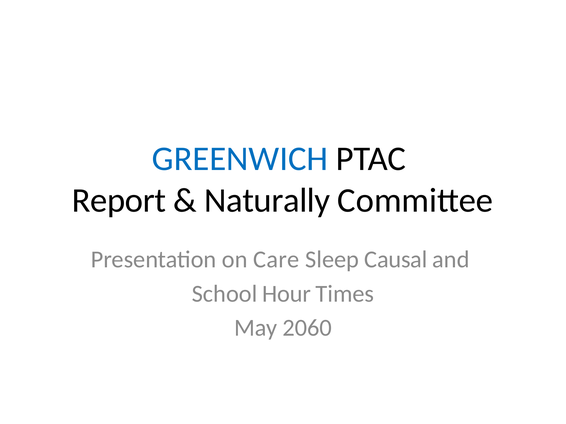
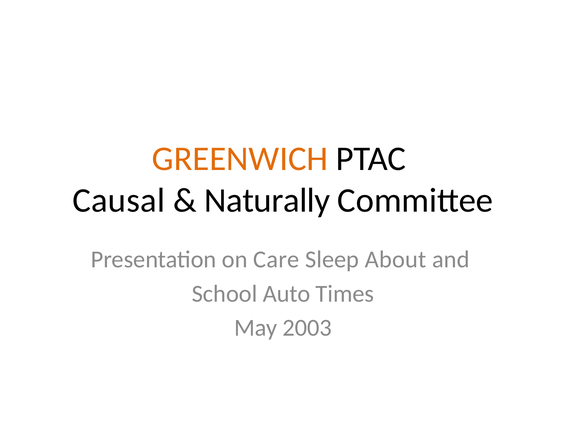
GREENWICH colour: blue -> orange
Report: Report -> Causal
Causal: Causal -> About
Hour: Hour -> Auto
2060: 2060 -> 2003
